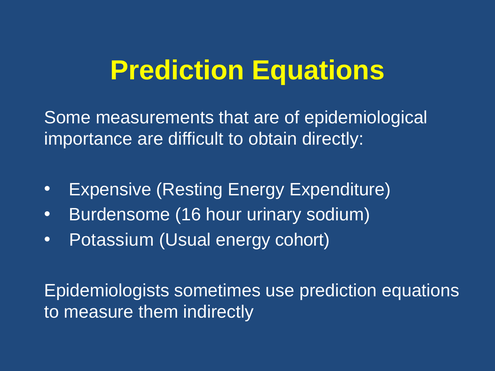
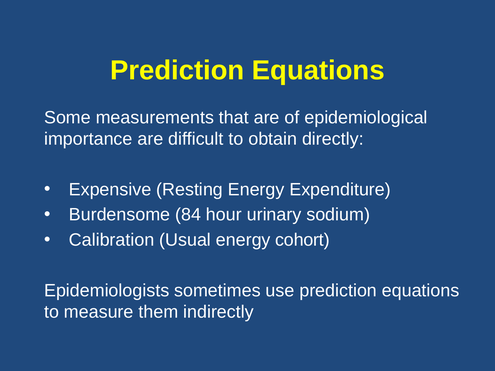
16: 16 -> 84
Potassium: Potassium -> Calibration
